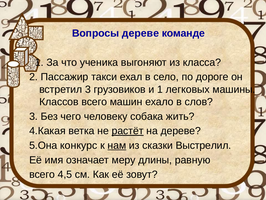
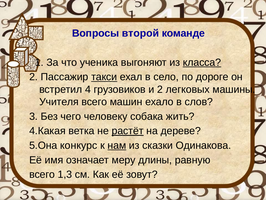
Вопросы дереве: дереве -> второй
класса underline: none -> present
такси underline: none -> present
встретил 3: 3 -> 4
и 1: 1 -> 2
Классов: Классов -> Учителя
Выстрелил: Выстрелил -> Одинакова
4,5: 4,5 -> 1,3
